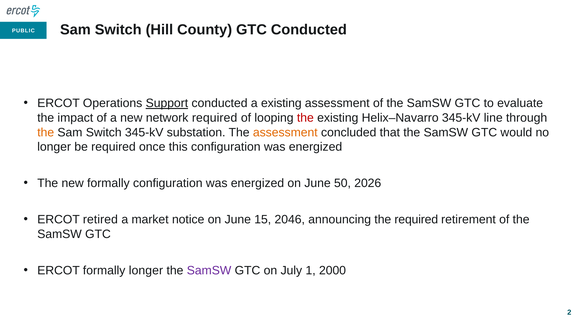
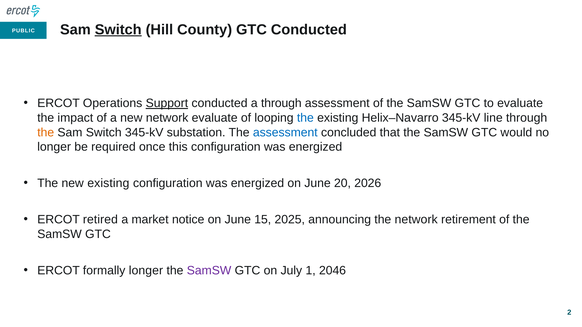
Switch at (118, 30) underline: none -> present
a existing: existing -> through
network required: required -> evaluate
the at (305, 118) colour: red -> blue
assessment at (285, 133) colour: orange -> blue
new formally: formally -> existing
50: 50 -> 20
2046: 2046 -> 2025
the required: required -> network
2000: 2000 -> 2046
